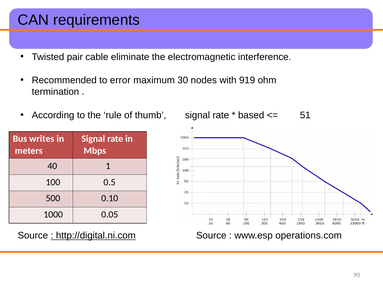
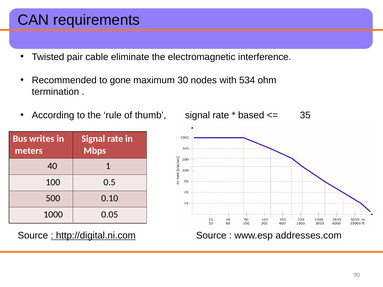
error: error -> gone
919: 919 -> 534
51: 51 -> 35
operations.com: operations.com -> addresses.com
